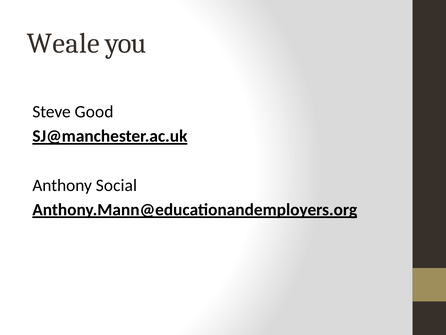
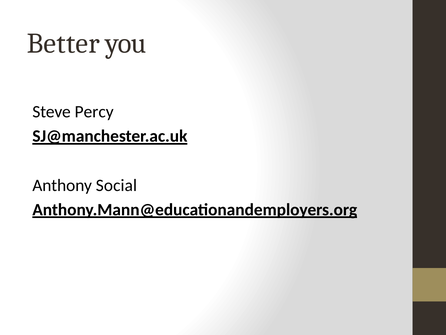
Weale: Weale -> Better
Good: Good -> Percy
